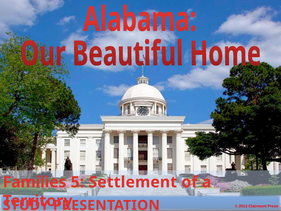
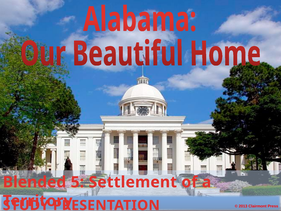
Families: Families -> Blended
